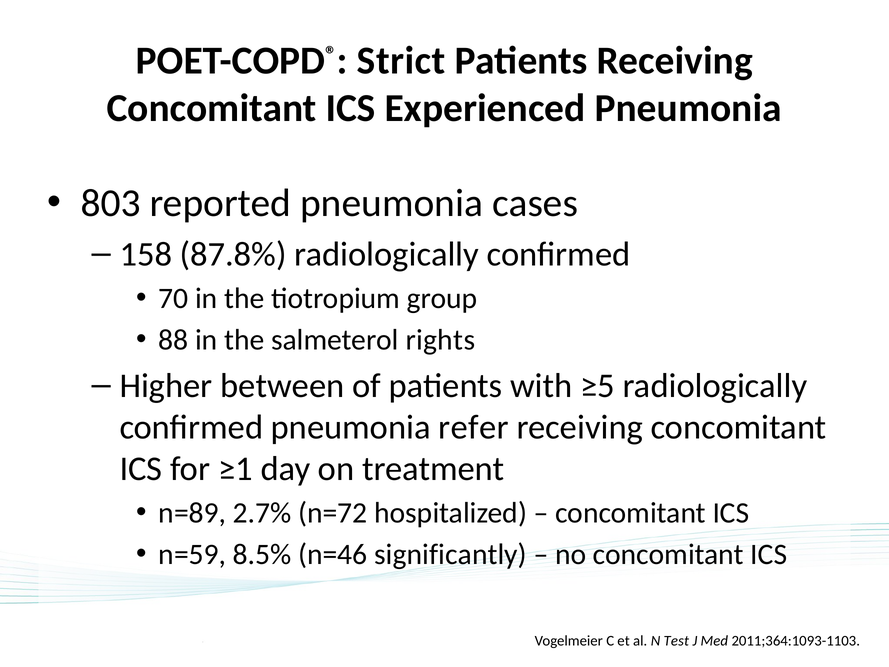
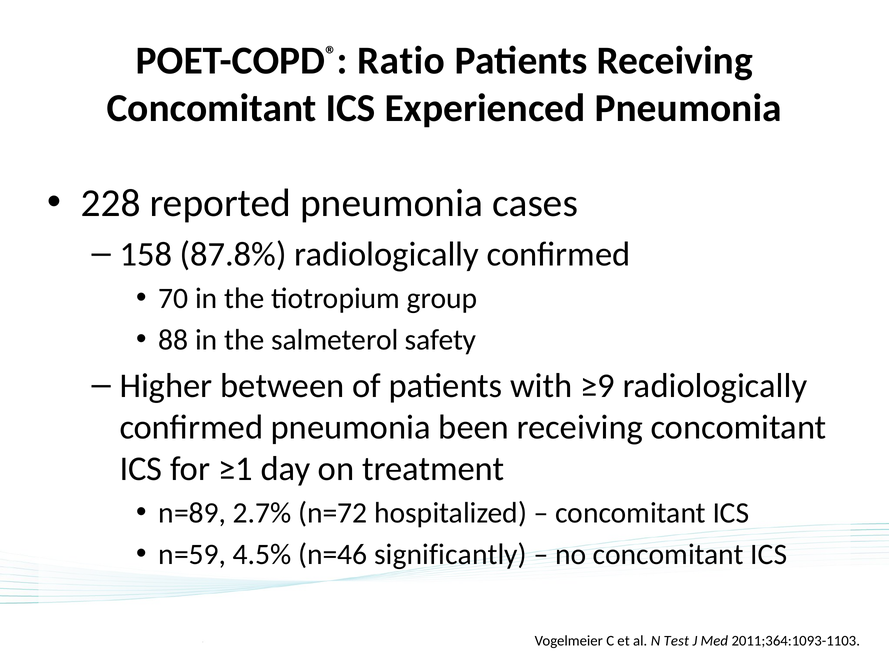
Strict: Strict -> Ratio
803: 803 -> 228
rights: rights -> safety
≥5: ≥5 -> ≥9
refer: refer -> been
8.5%: 8.5% -> 4.5%
